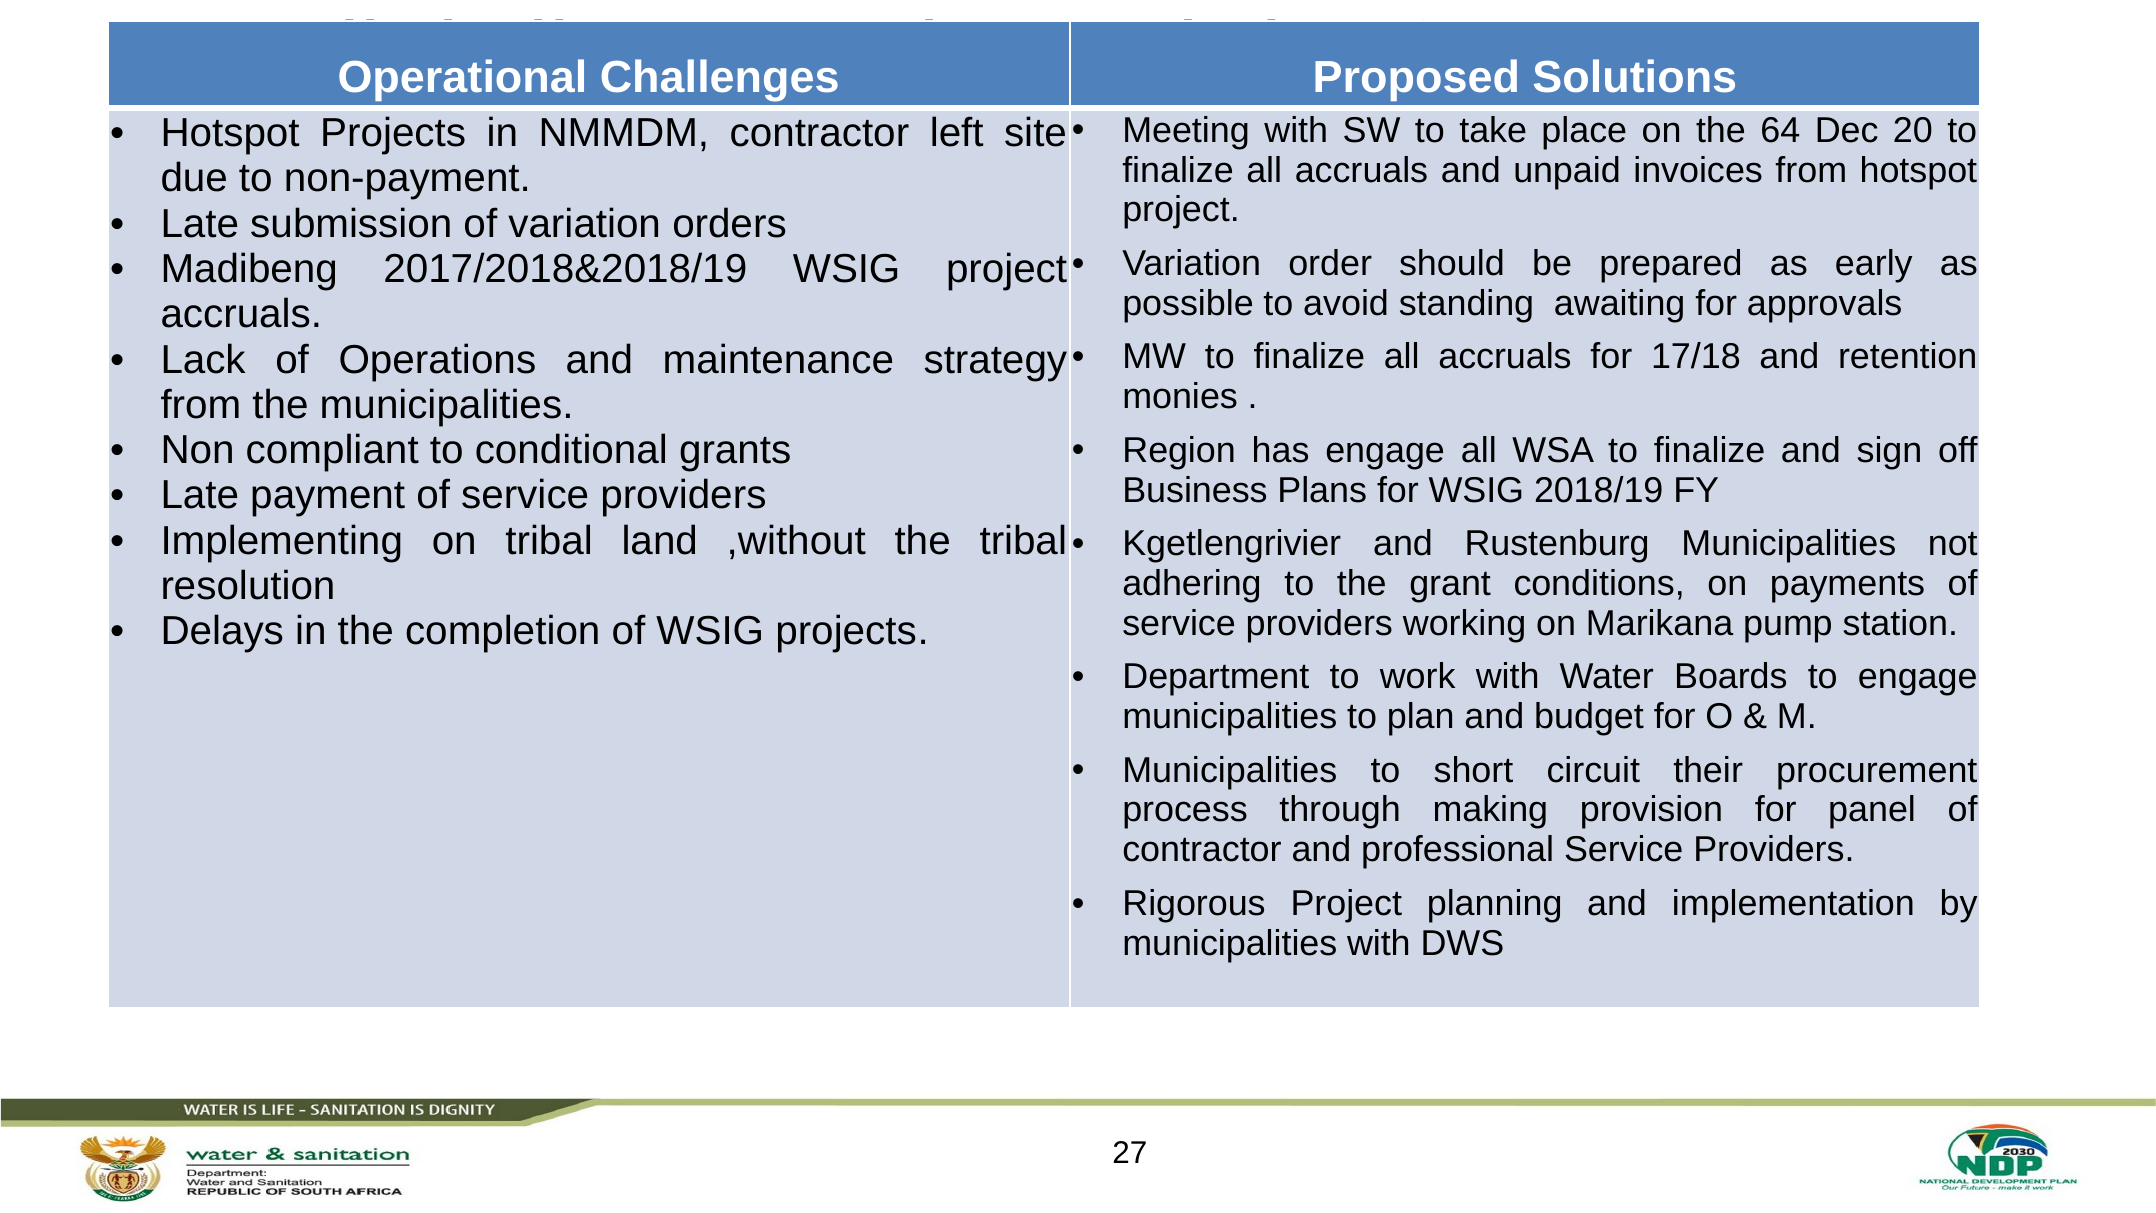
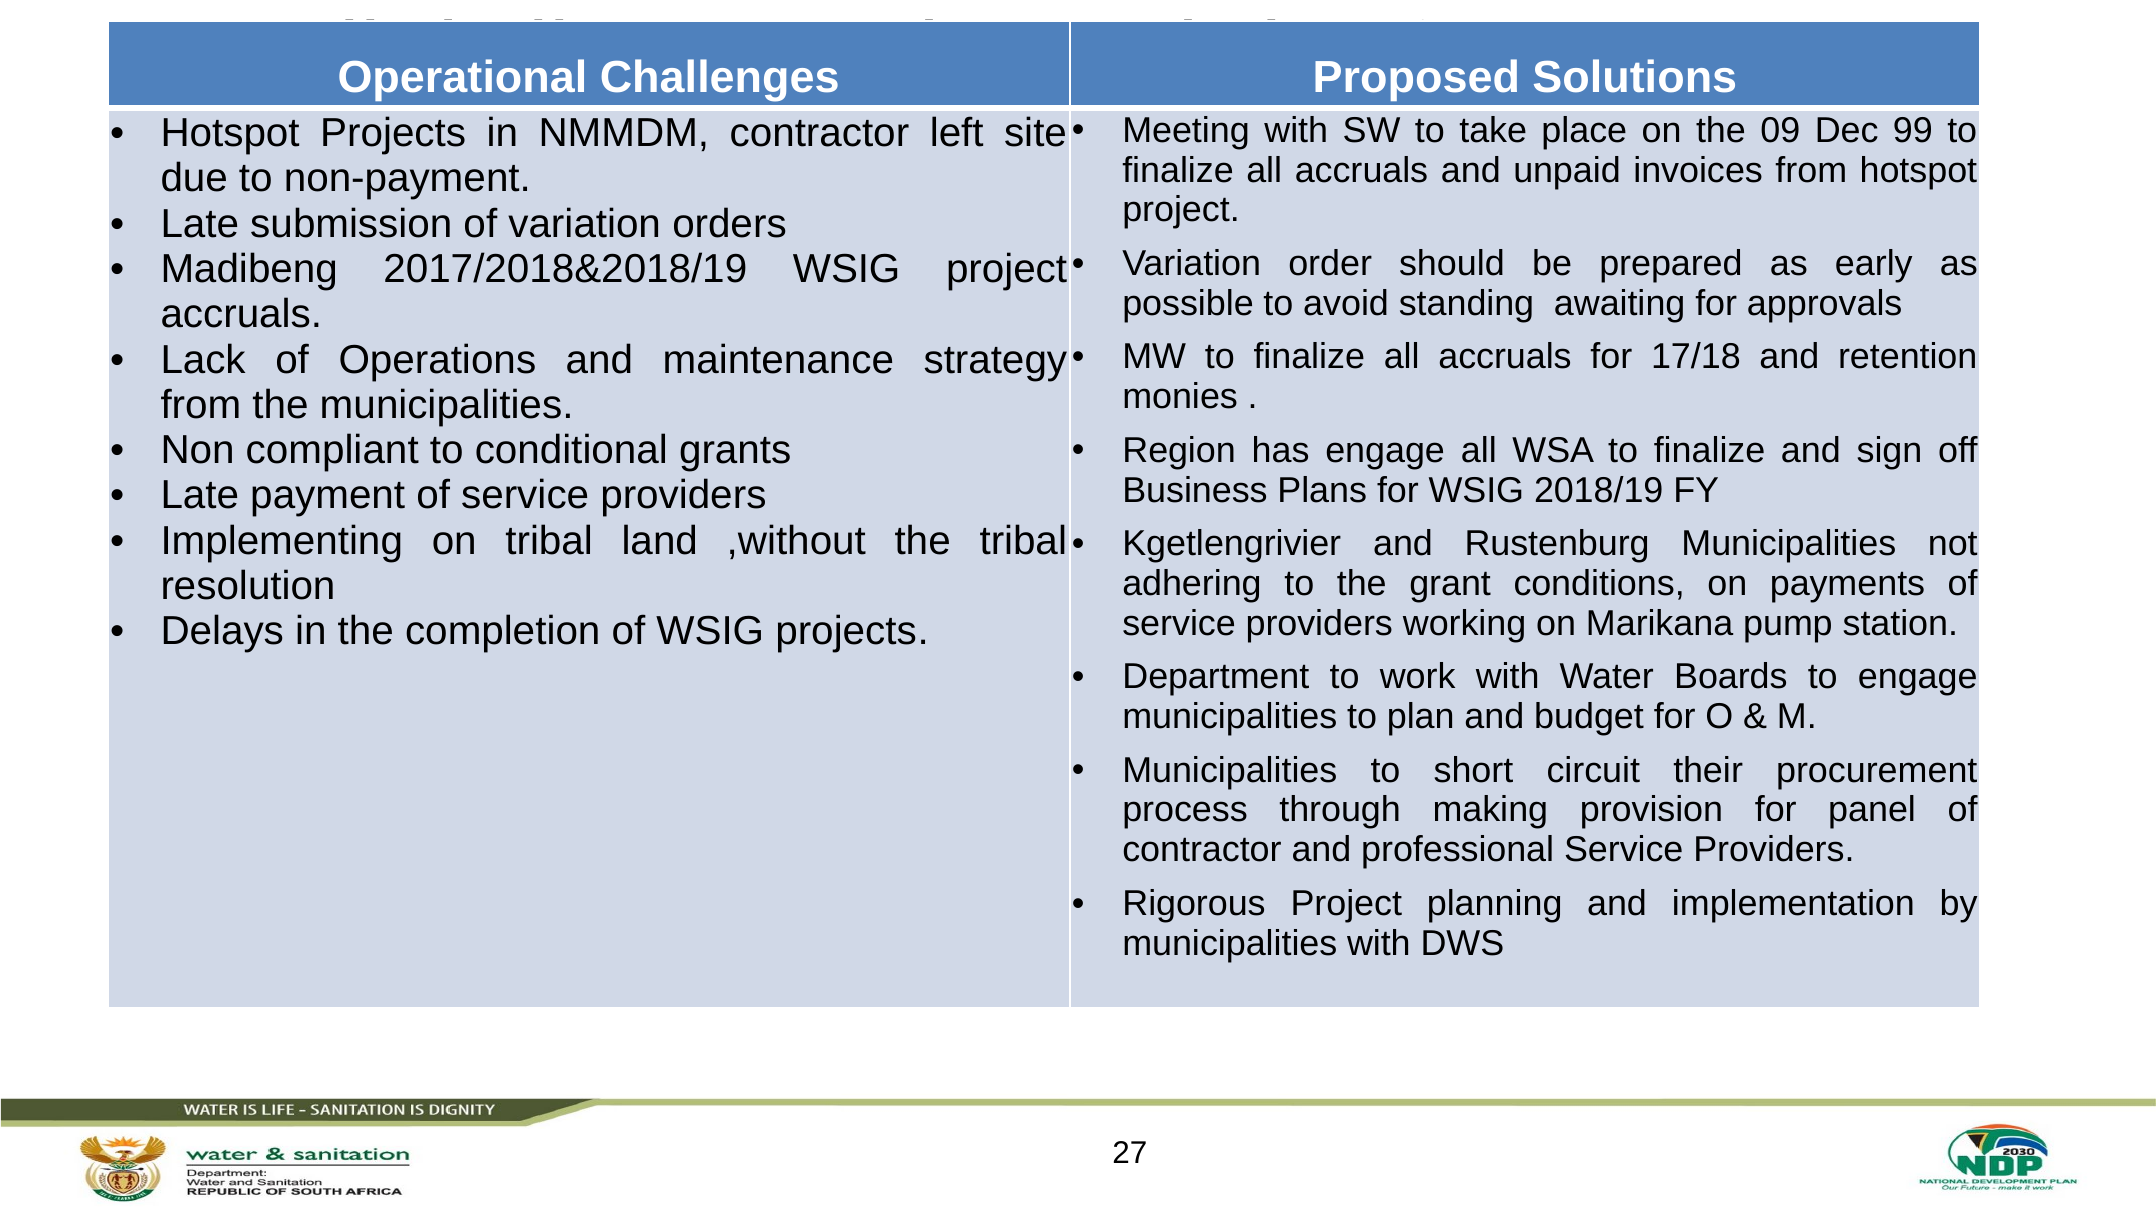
64: 64 -> 09
20: 20 -> 99
